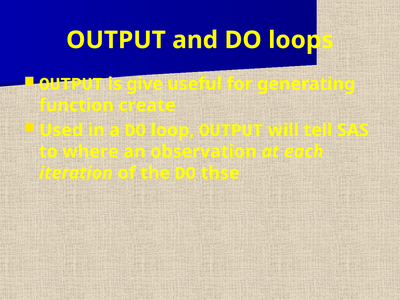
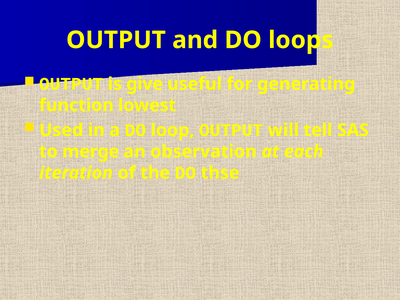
create: create -> lowest
where: where -> merge
